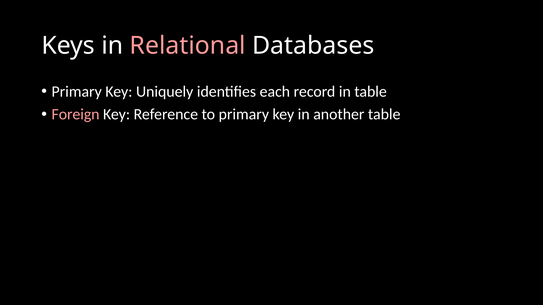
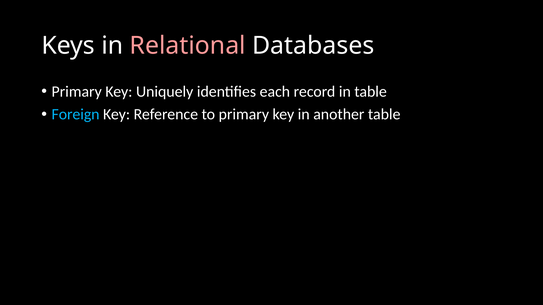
Foreign colour: pink -> light blue
